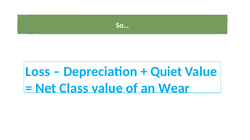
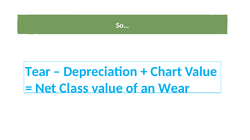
Loss: Loss -> Tear
Quiet: Quiet -> Chart
